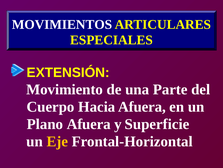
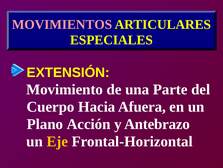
MOVIMIENTOS colour: white -> pink
Plano Afuera: Afuera -> Acción
Superficie: Superficie -> Antebrazo
